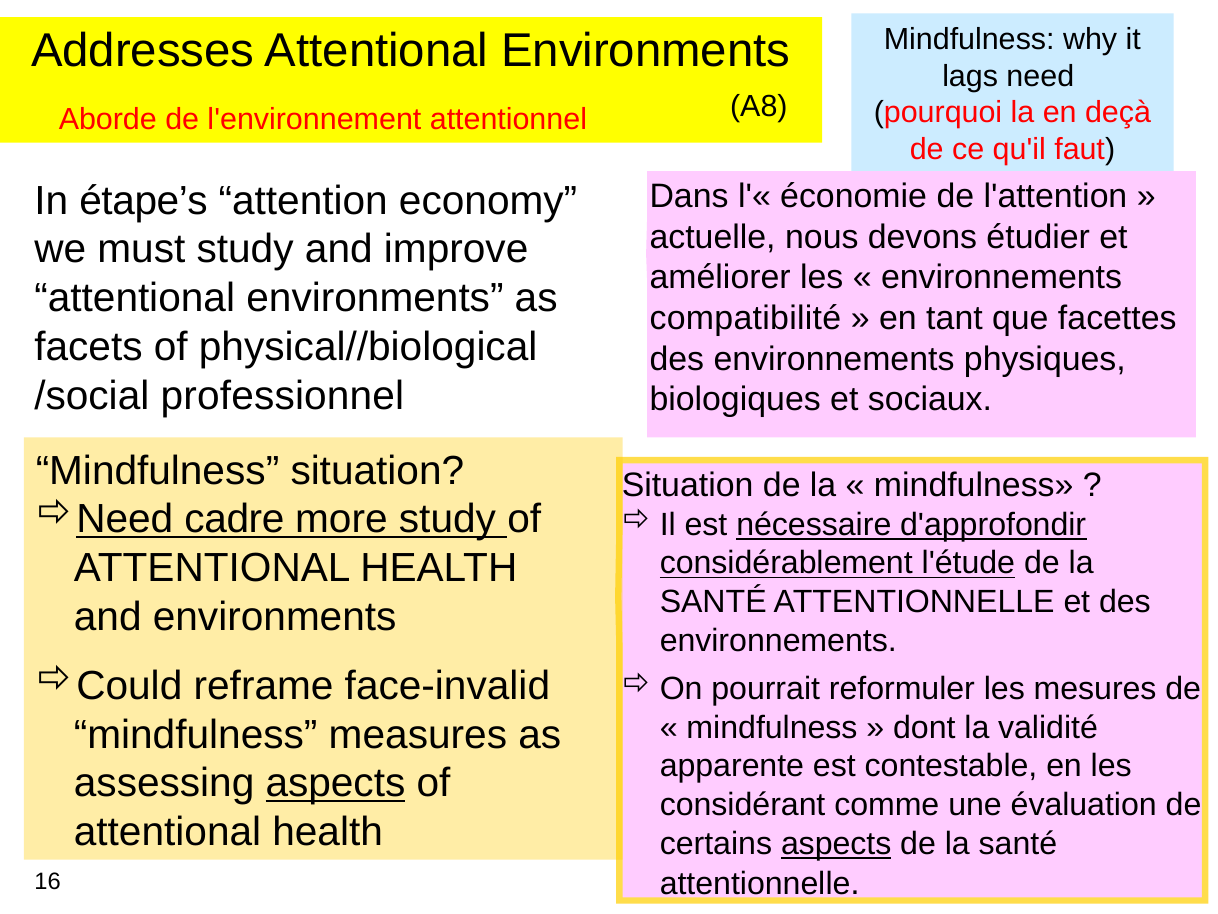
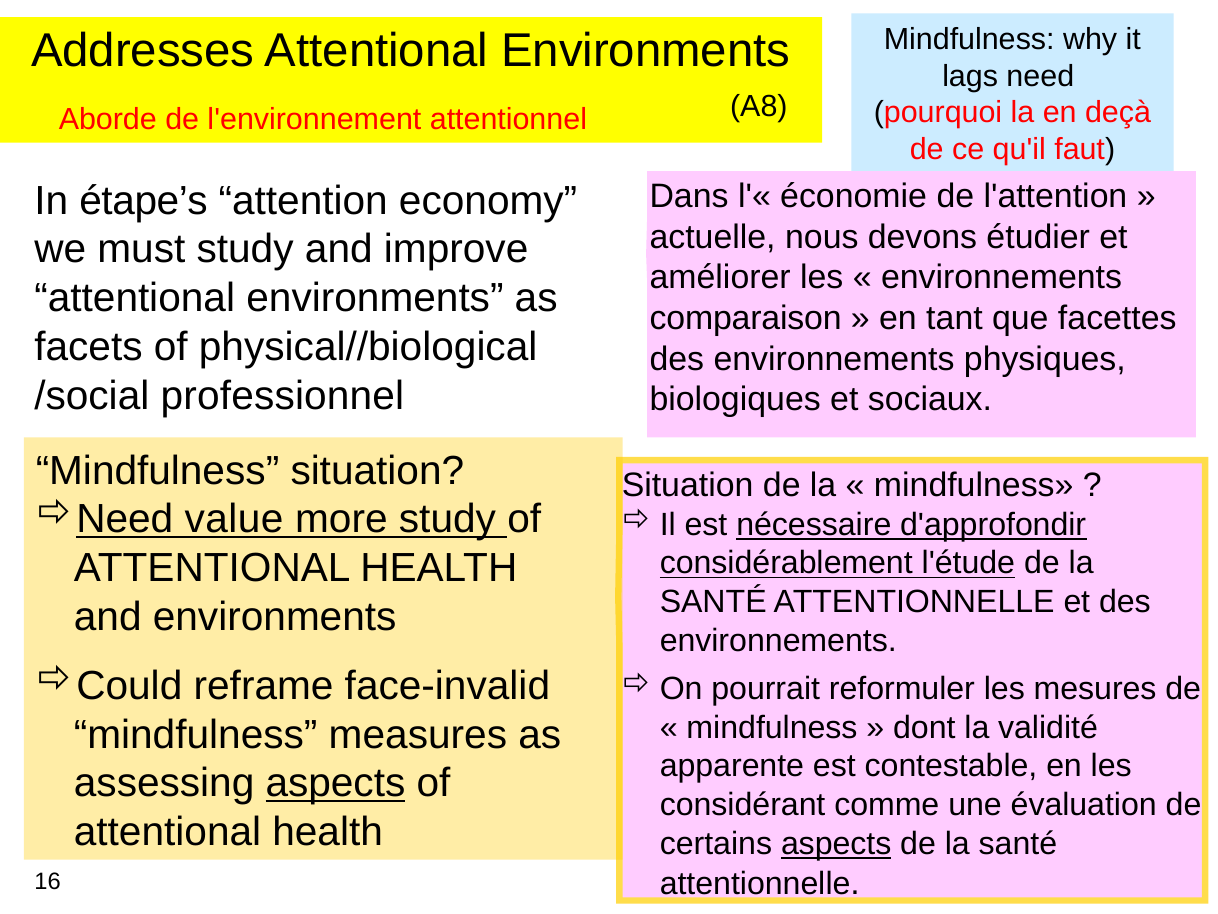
compatibilité: compatibilité -> comparaison
cadre: cadre -> value
